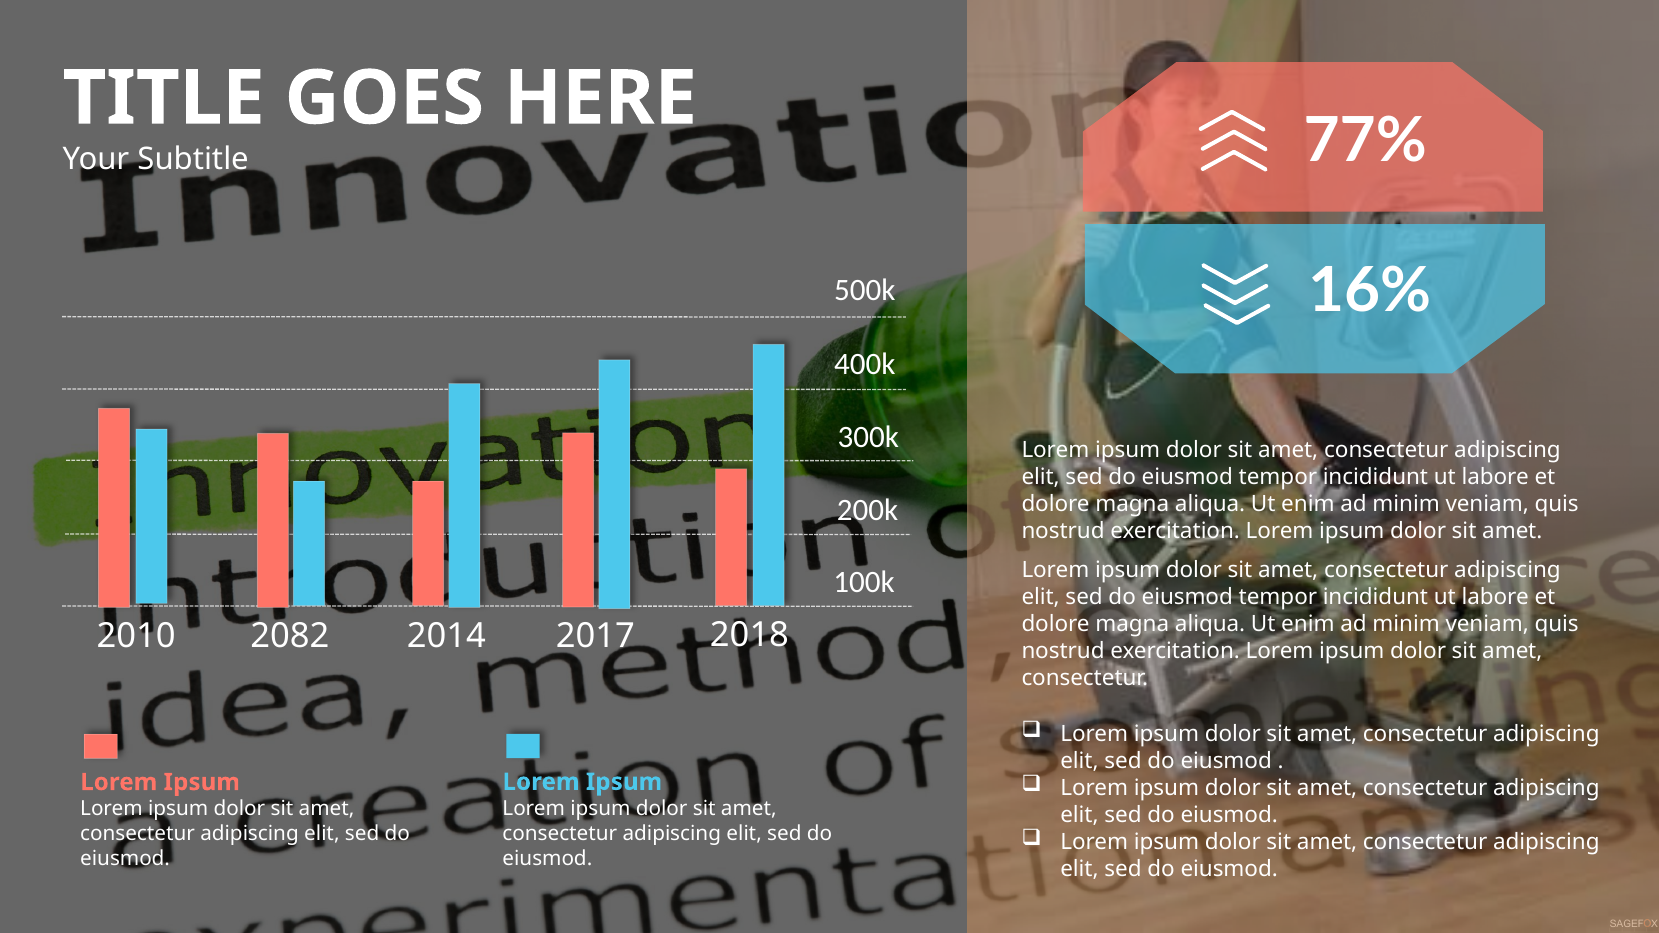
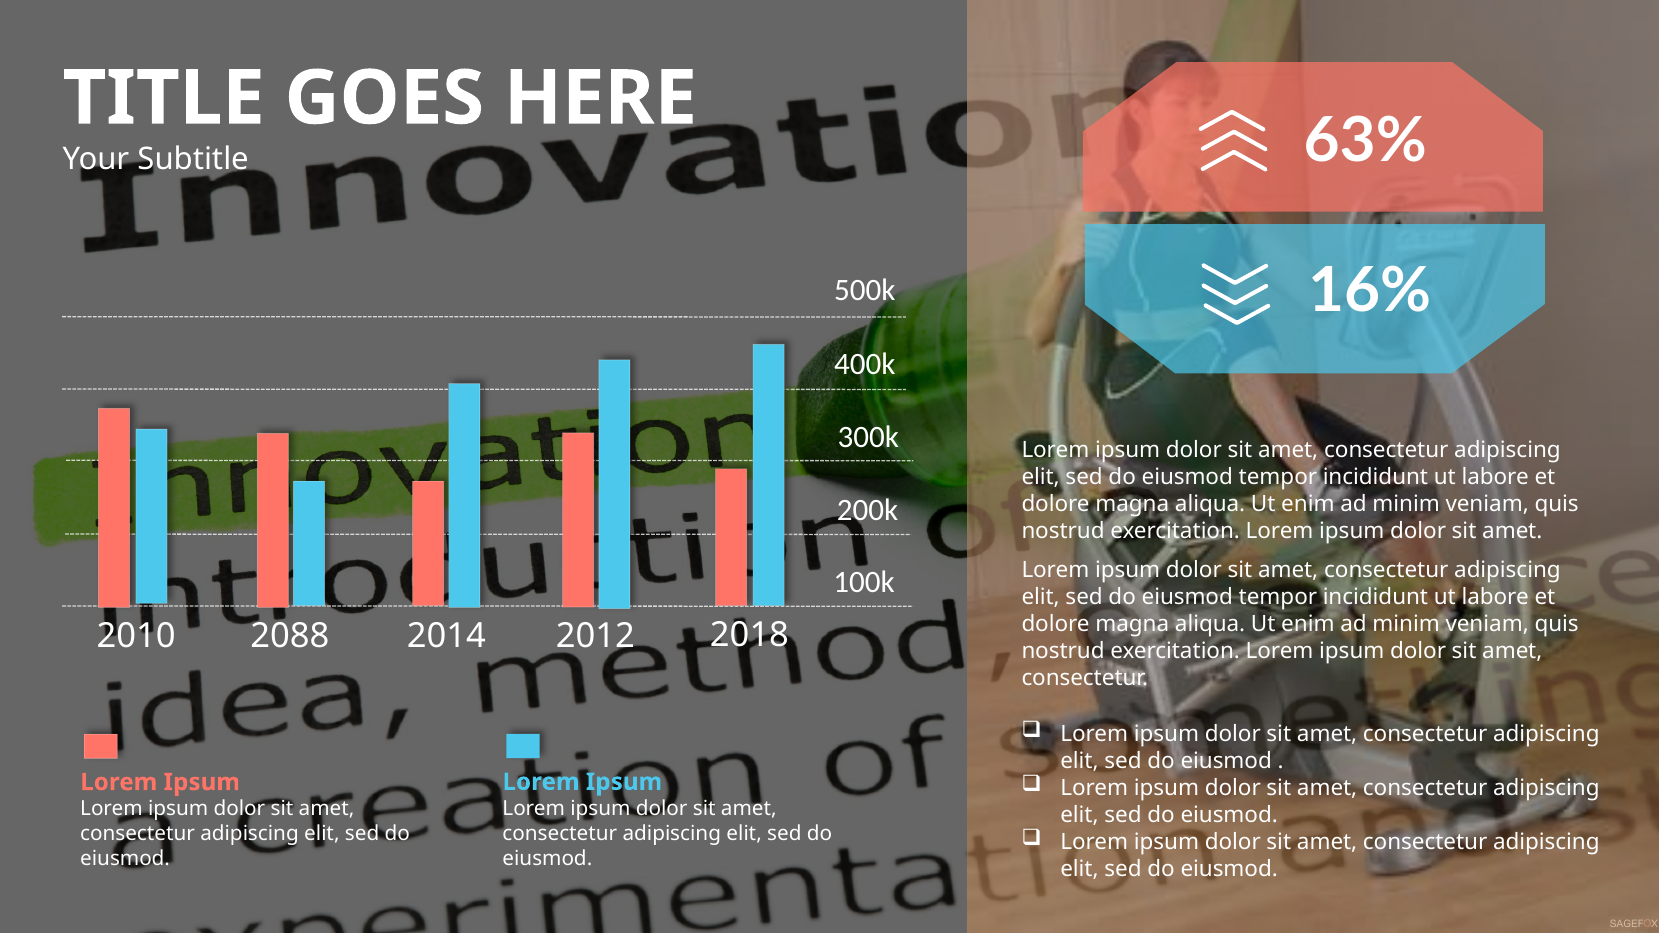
77%: 77% -> 63%
2082: 2082 -> 2088
2017: 2017 -> 2012
